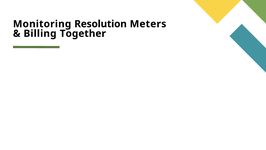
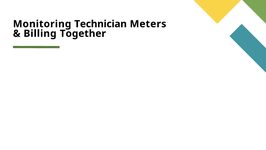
Resolution: Resolution -> Technician
